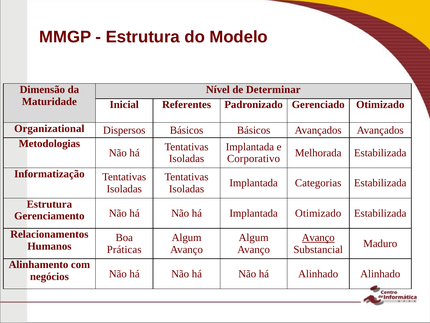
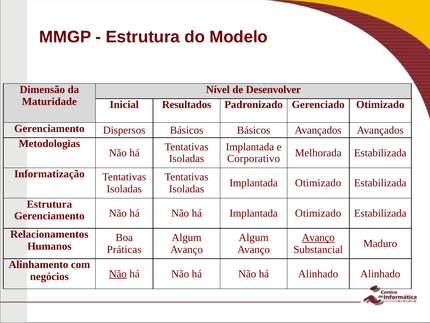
Determinar: Determinar -> Desenvolver
Referentes: Referentes -> Resultados
Organizational at (49, 128): Organizational -> Gerenciamento
Categorias at (318, 183): Categorias -> Otimizado
Não at (118, 273) underline: none -> present
